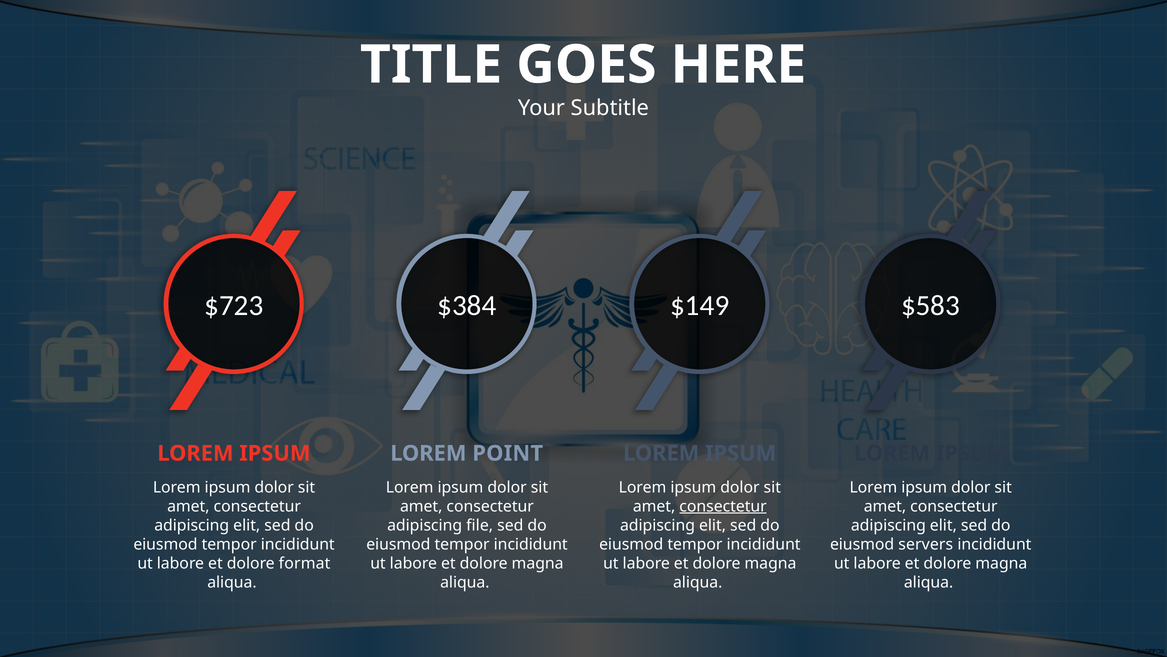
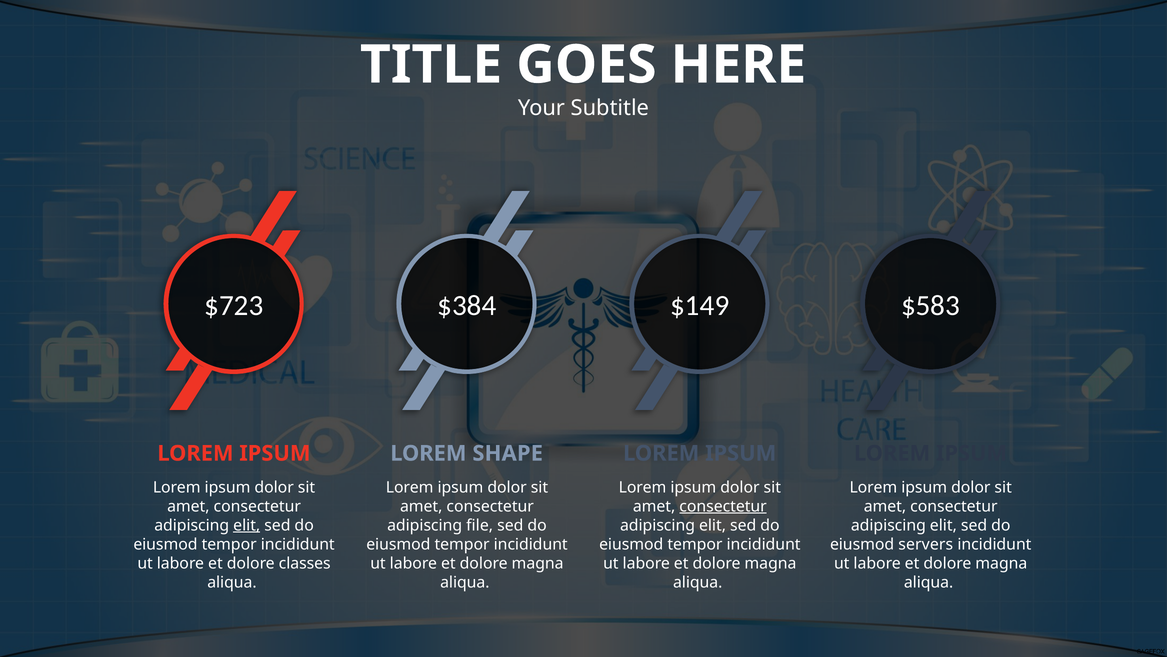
POINT: POINT -> SHAPE
elit at (247, 525) underline: none -> present
format: format -> classes
